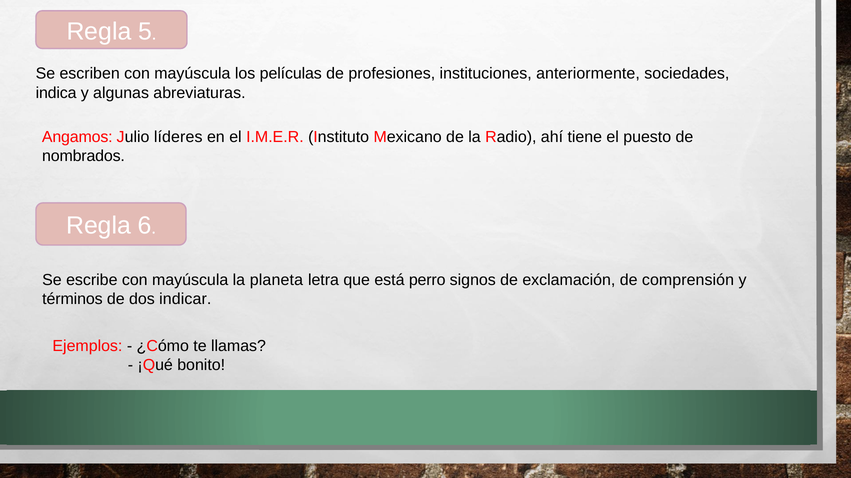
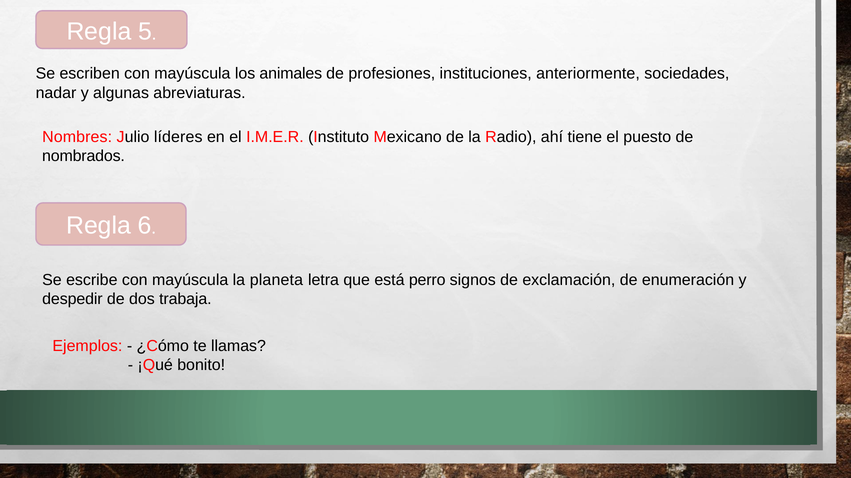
películas: películas -> animales
indica: indica -> nadar
Angamos: Angamos -> Nombres
comprensión: comprensión -> enumeración
términos: términos -> despedir
indicar: indicar -> trabaja
